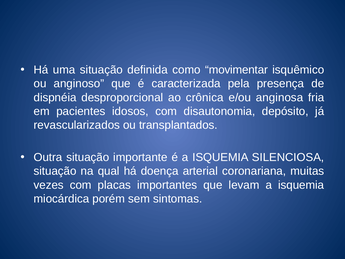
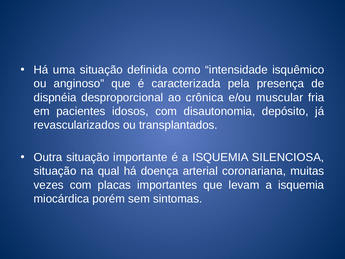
movimentar: movimentar -> intensidade
anginosa: anginosa -> muscular
